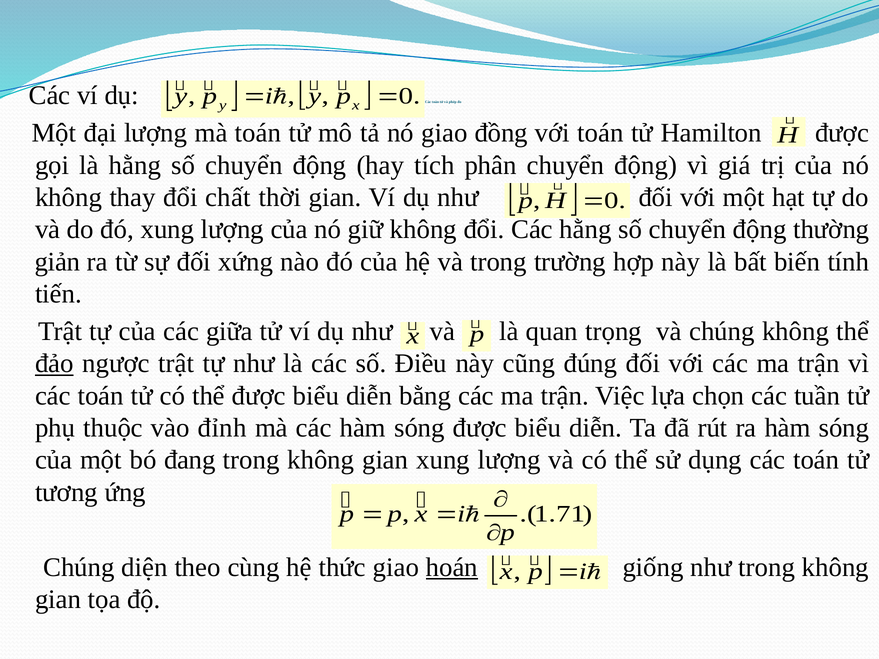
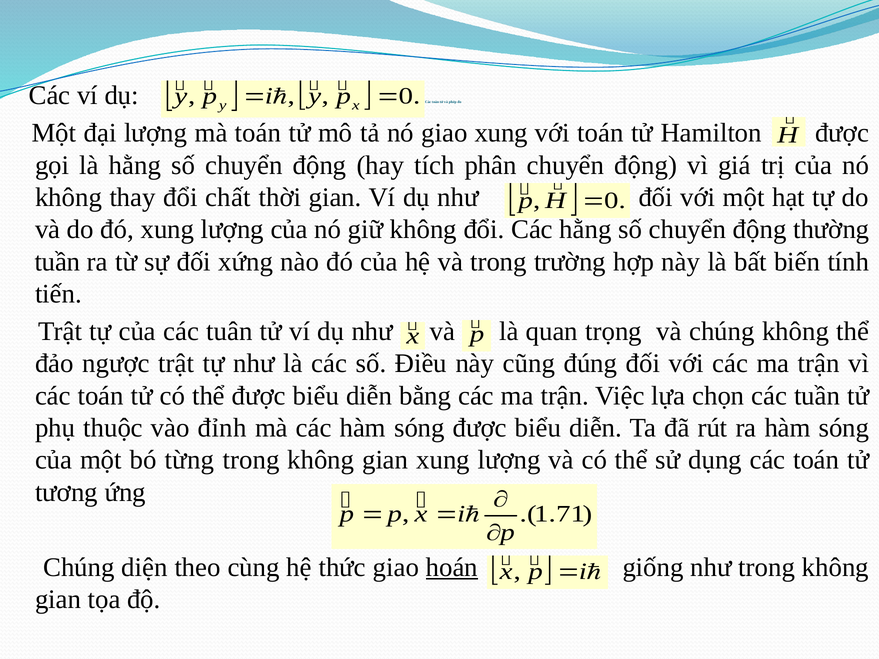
giao đồng: đồng -> xung
giản at (57, 262): giản -> tuần
giữa: giữa -> tuân
đảo underline: present -> none
đang: đang -> từng
